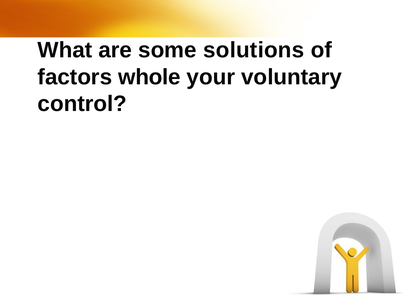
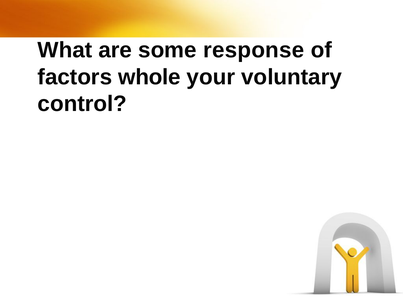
solutions: solutions -> response
